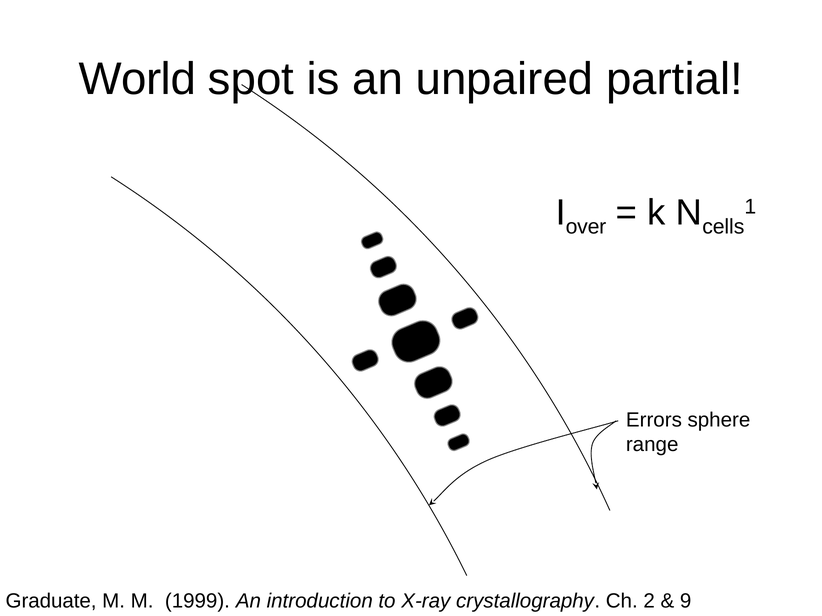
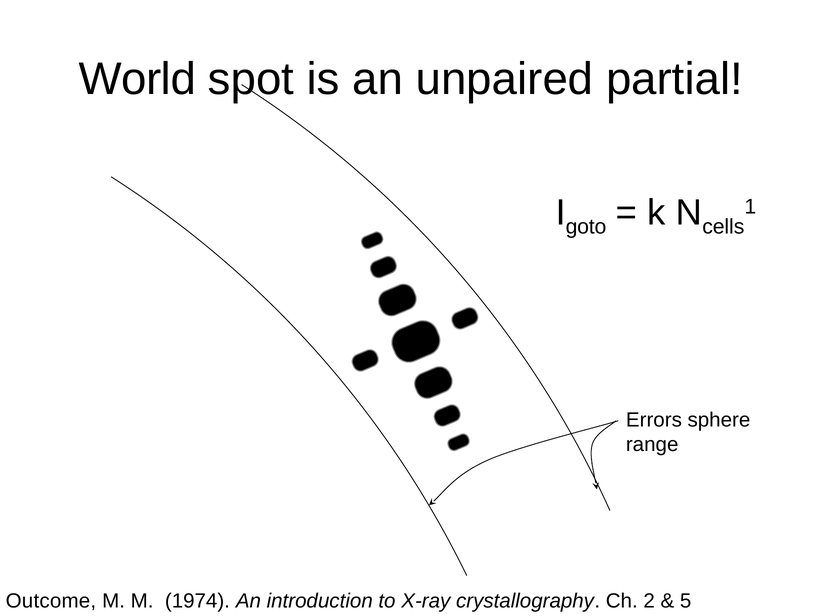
over: over -> goto
Graduate: Graduate -> Outcome
1999: 1999 -> 1974
9: 9 -> 5
